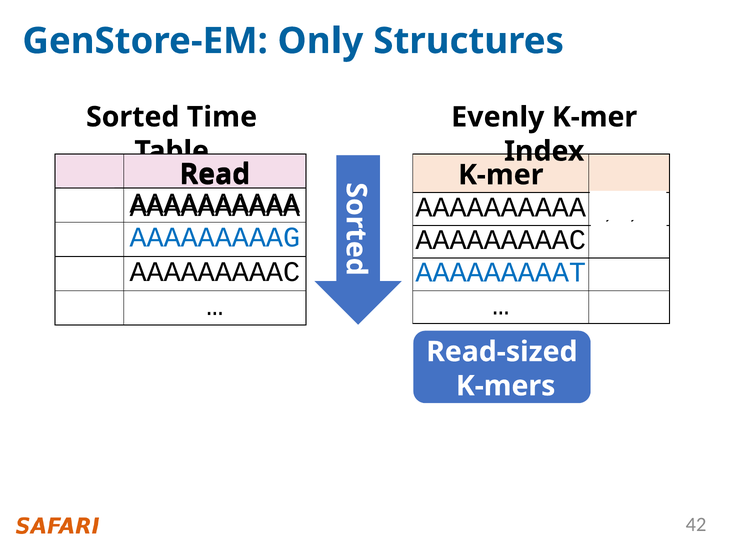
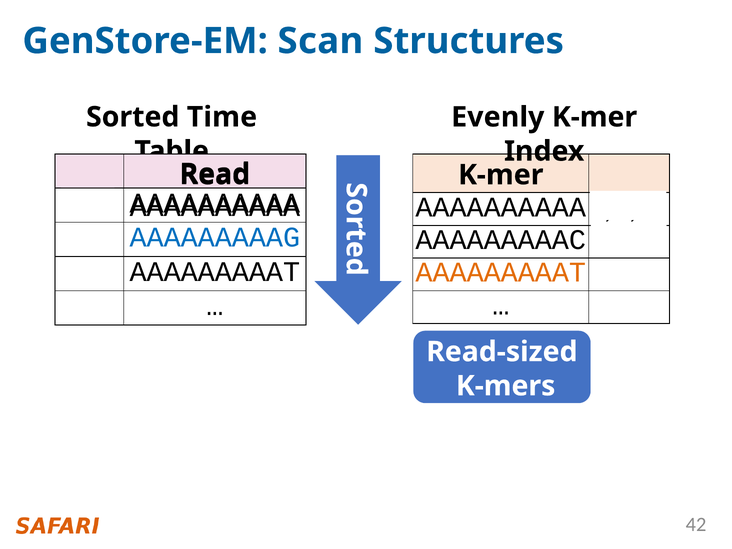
Only: Only -> Scan
AAAAAAAAAC at (215, 272): AAAAAAAAAC -> AAAAAAAAAT
AAAAAAAAAT at (501, 273) colour: blue -> orange
